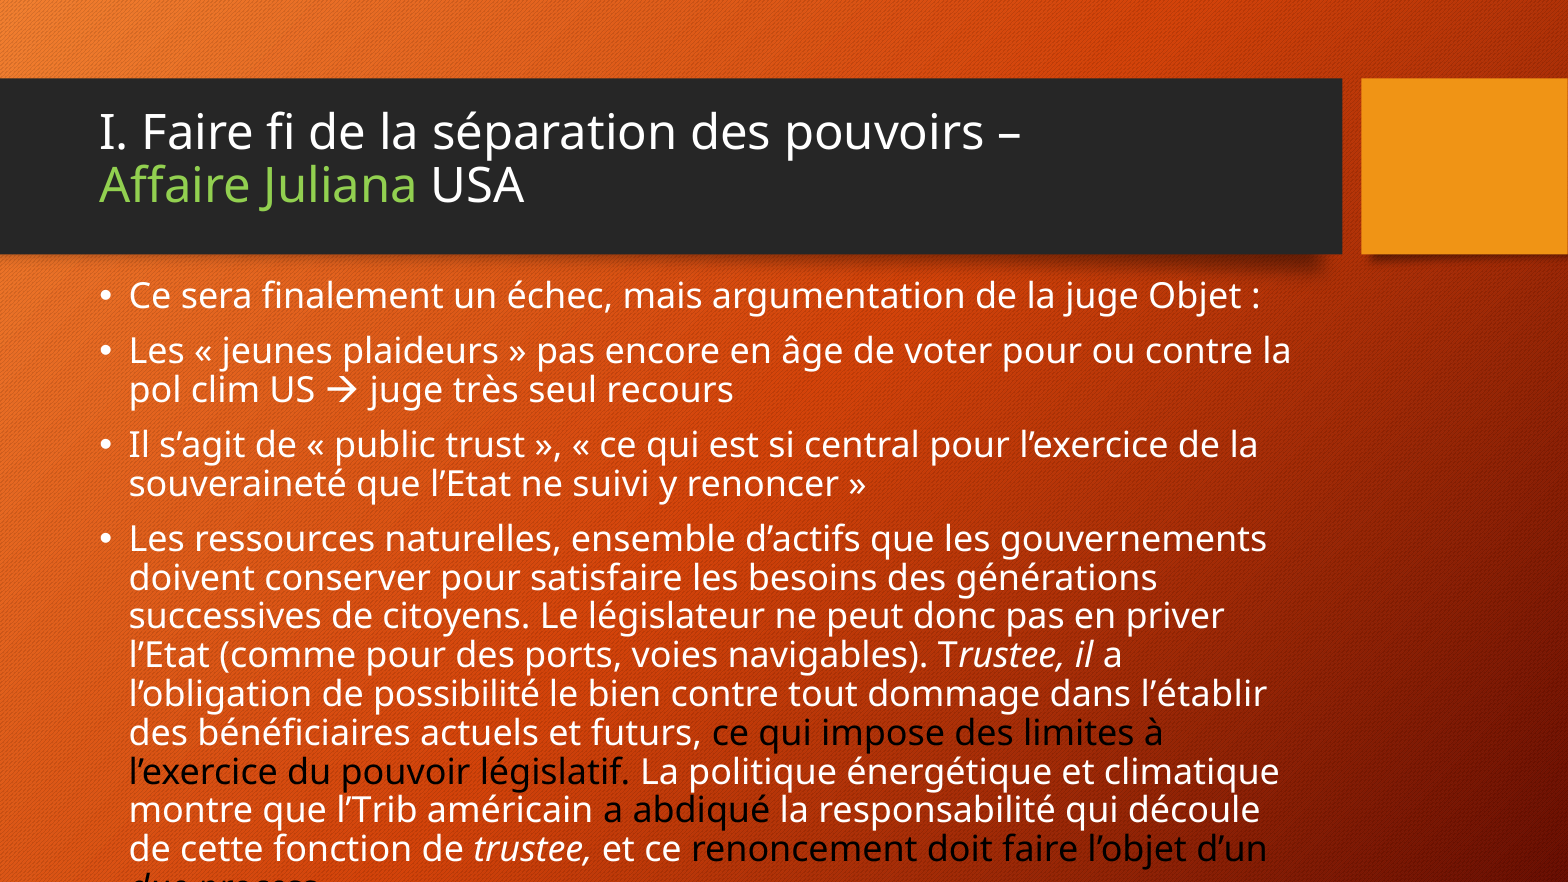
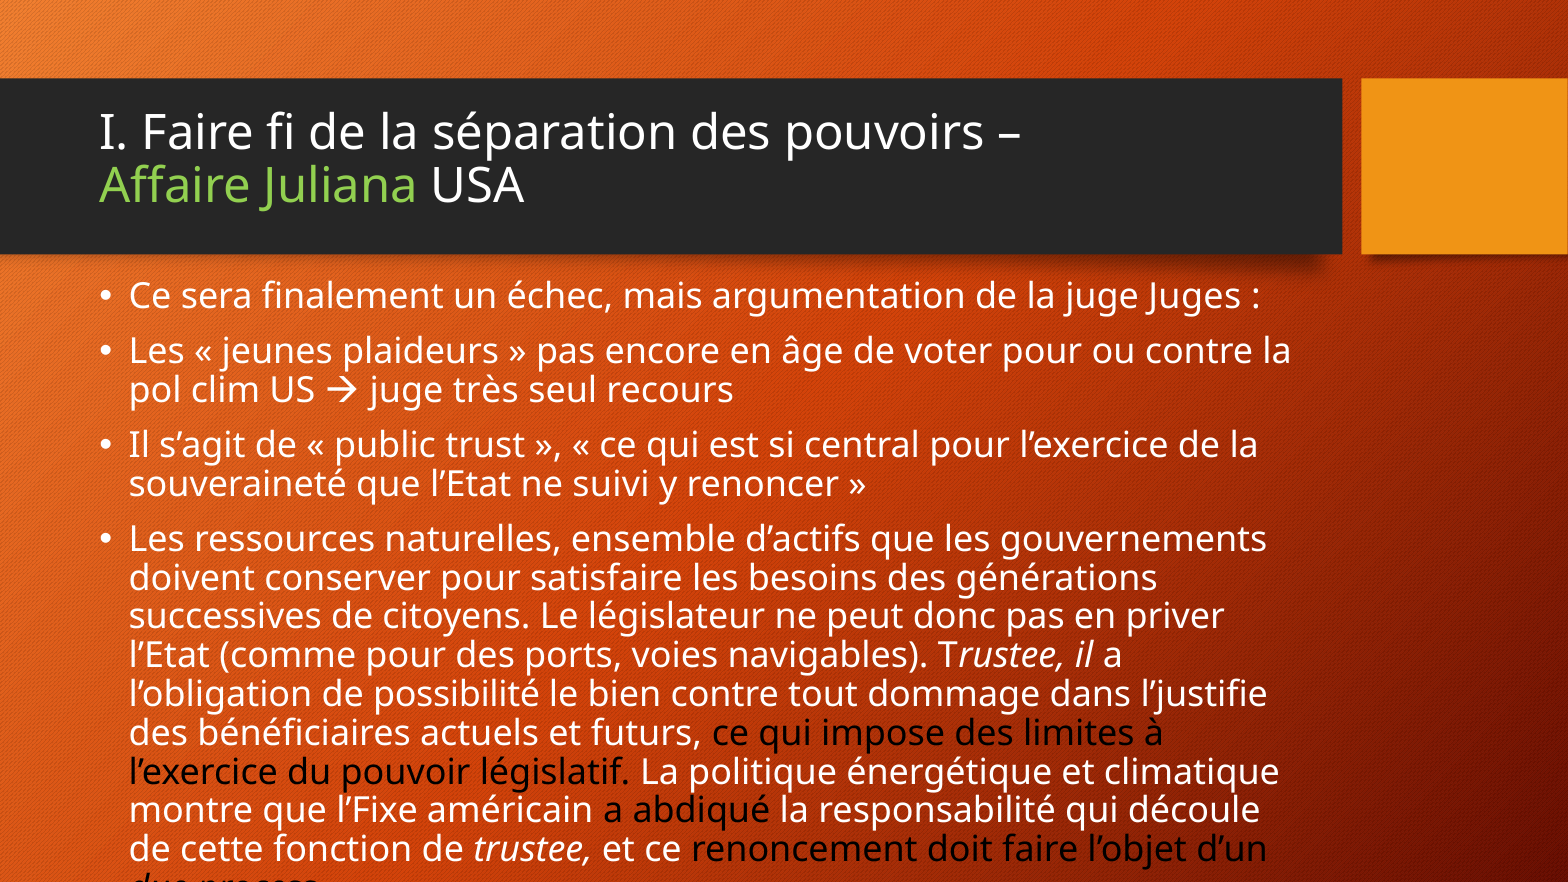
Objet: Objet -> Juges
l’établir: l’établir -> l’justifie
l’Trib: l’Trib -> l’Fixe
